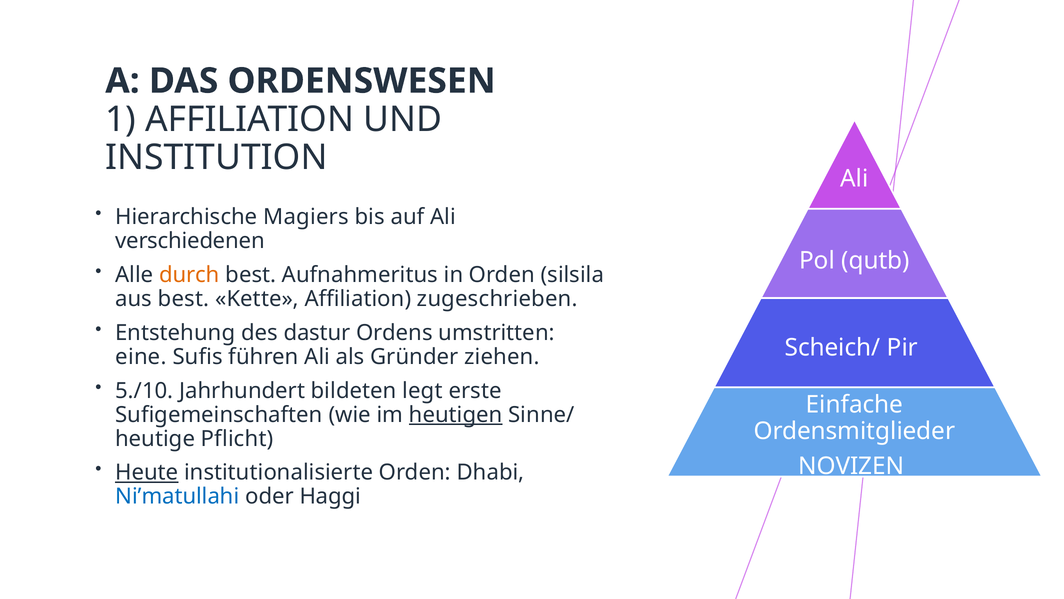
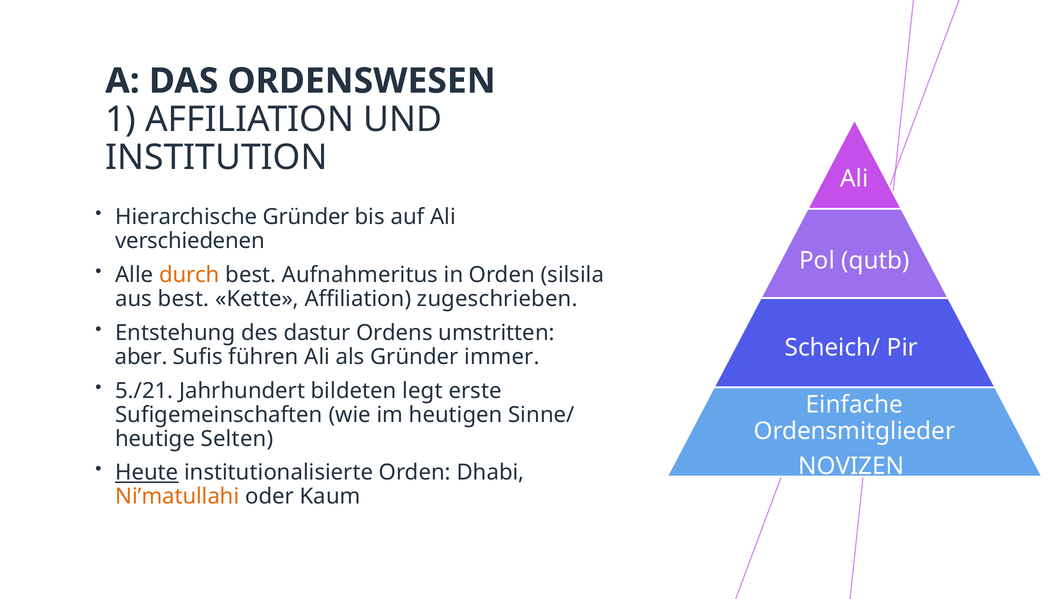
Hierarchische Magiers: Magiers -> Gründer
eine: eine -> aber
ziehen: ziehen -> immer
5./10: 5./10 -> 5./21
heutigen underline: present -> none
Pflicht: Pflicht -> Selten
Ni’matullahi colour: blue -> orange
Haggi: Haggi -> Kaum
